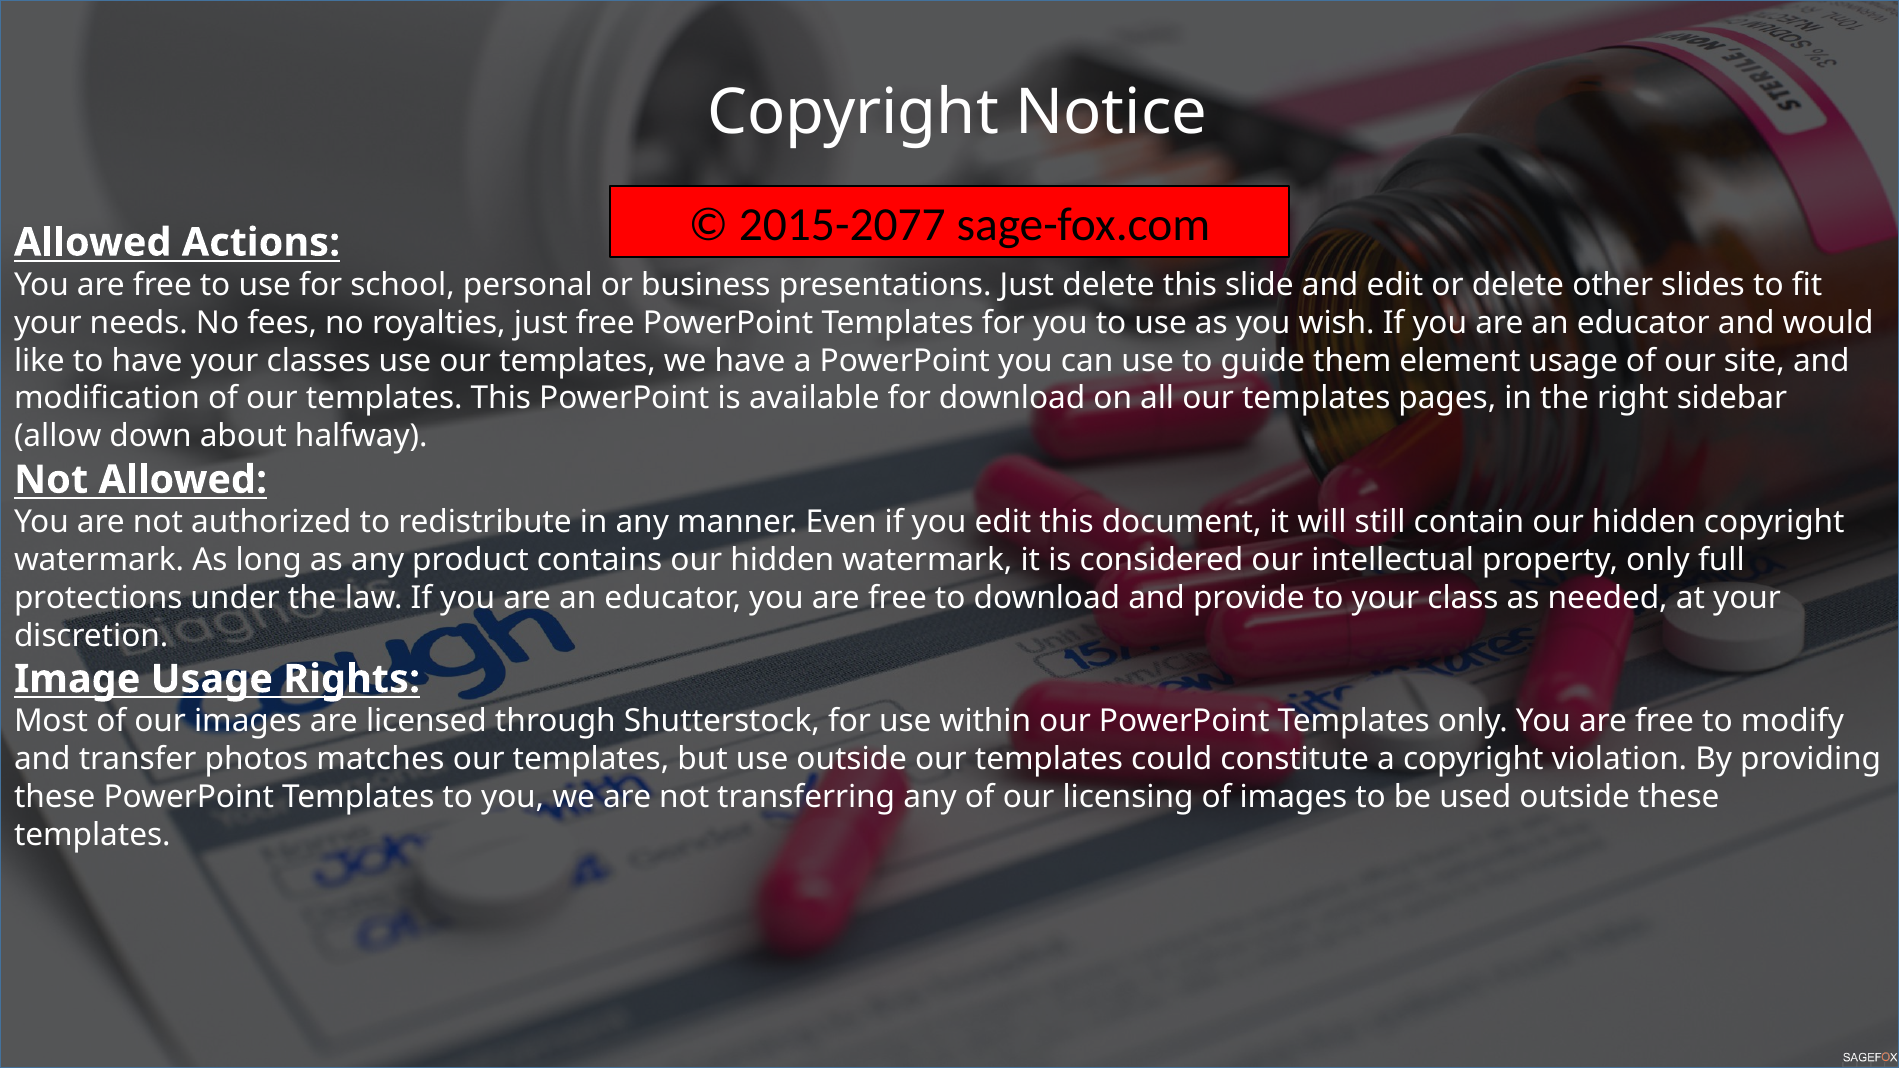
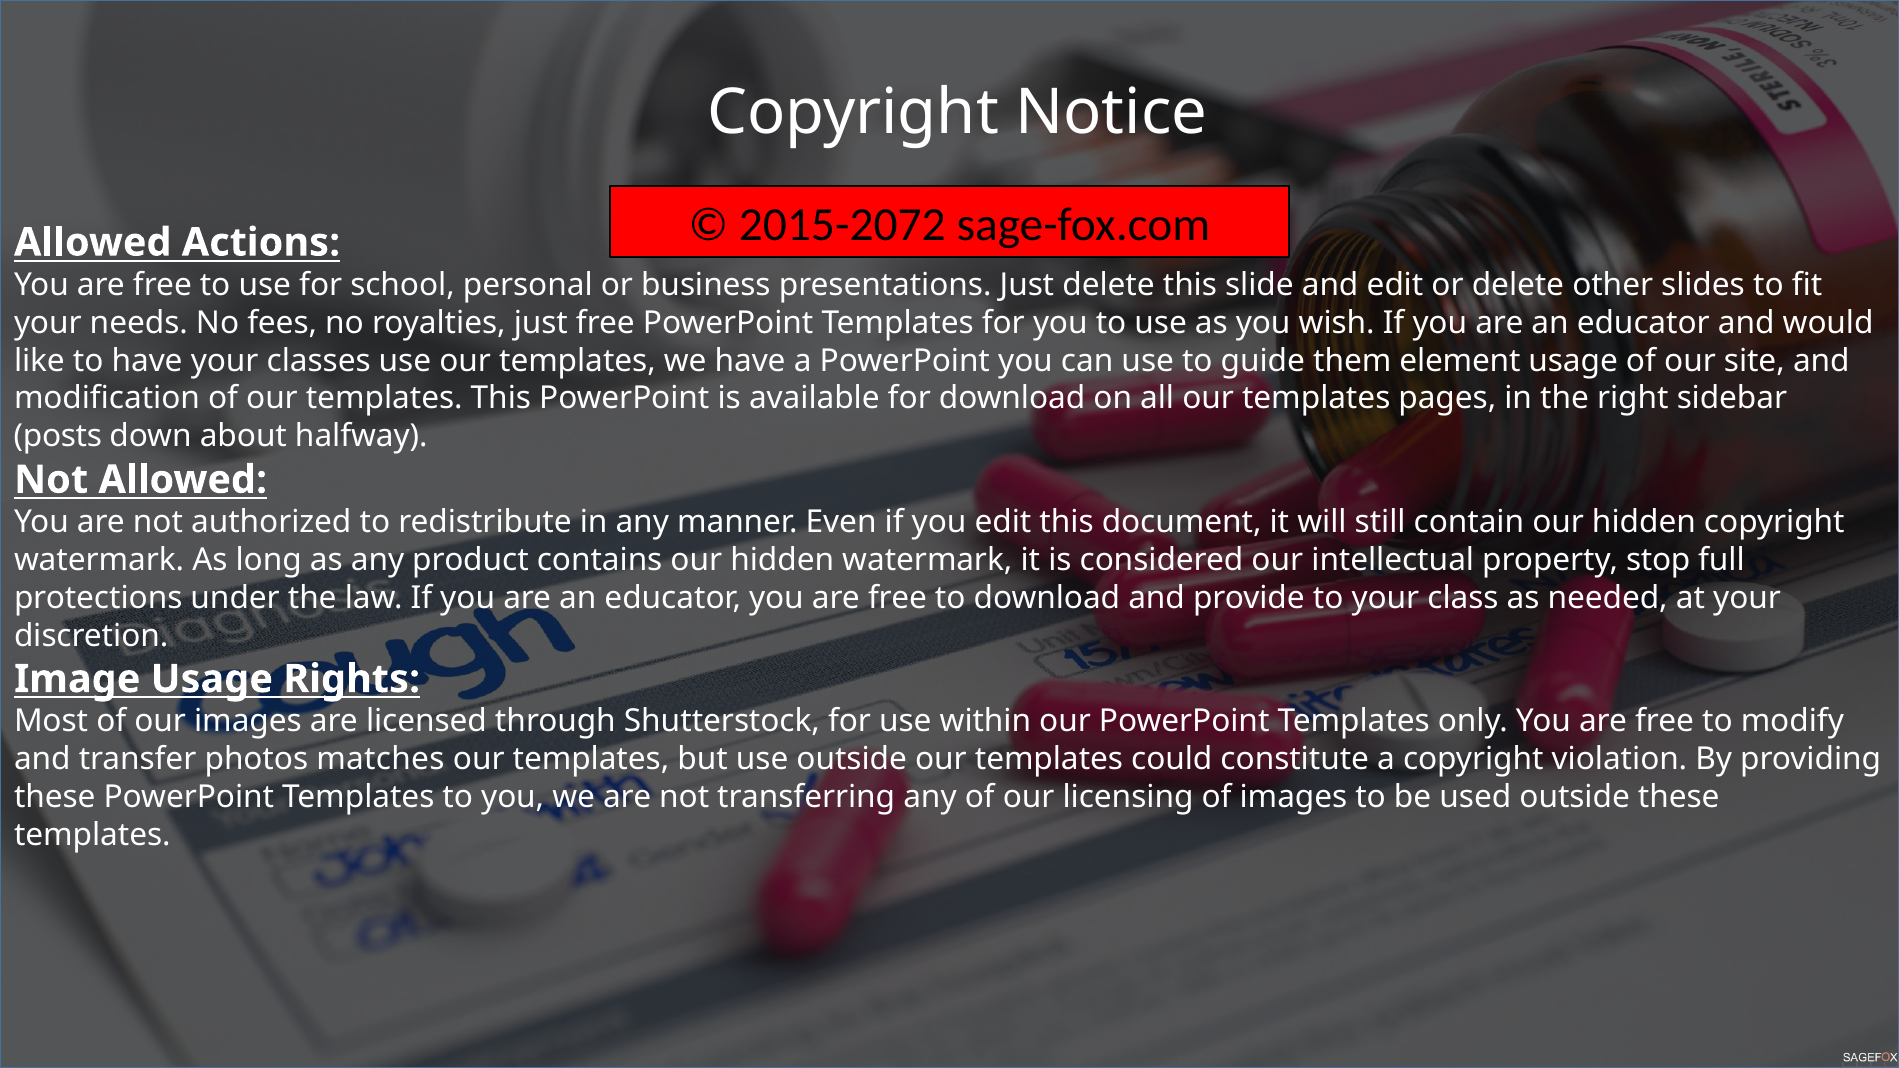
2015-2077: 2015-2077 -> 2015-2072
allow: allow -> posts
property only: only -> stop
